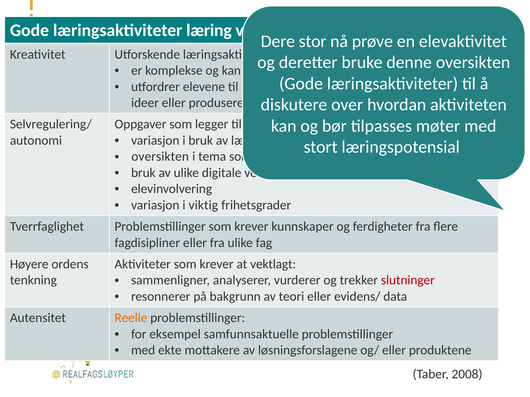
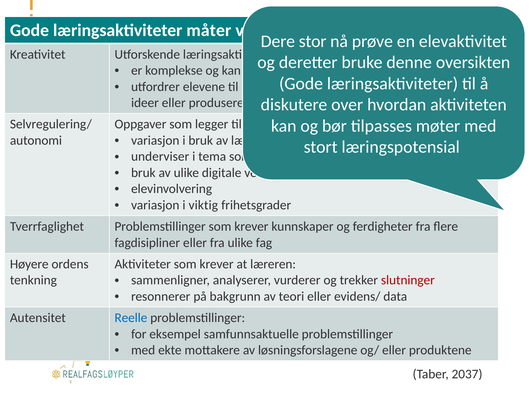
læringsaktiviteter læring: læring -> måter
oversikten at (160, 157): oversikten -> underviser
vektlagt: vektlagt -> læreren
Reelle colour: orange -> blue
2008: 2008 -> 2037
